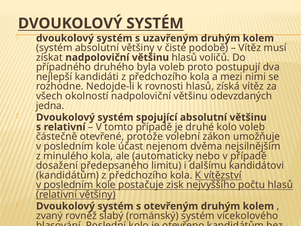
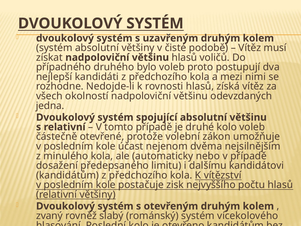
byla: byla -> bylo
